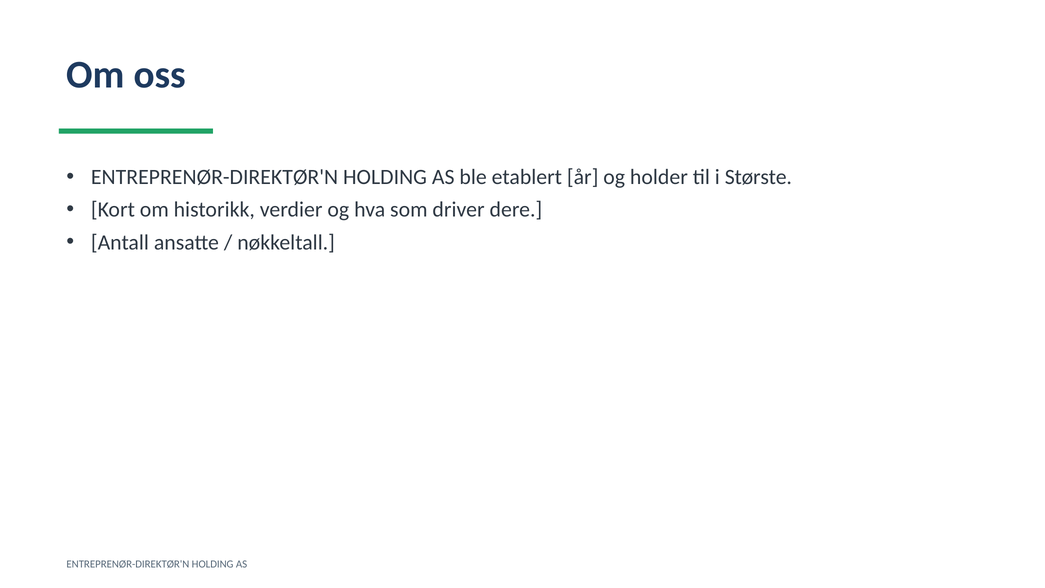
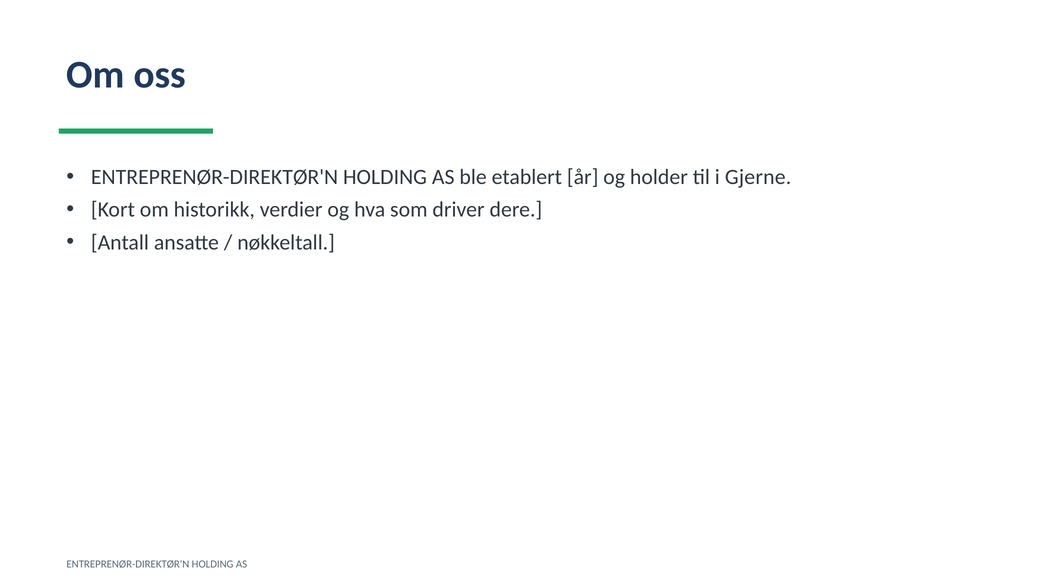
Største: Største -> Gjerne
